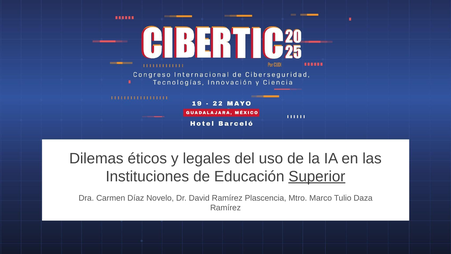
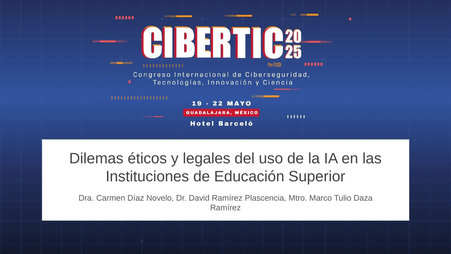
Superior underline: present -> none
